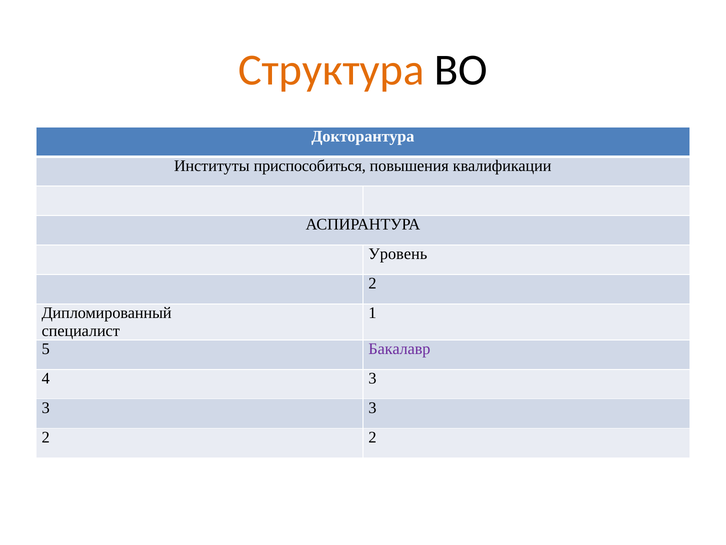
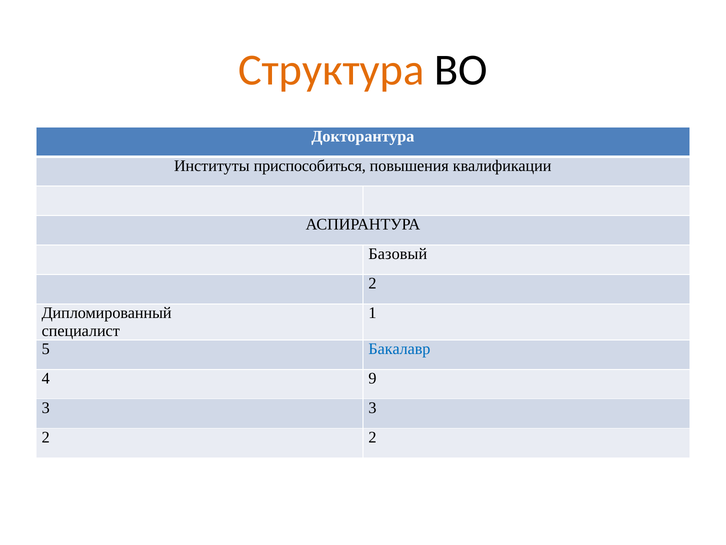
Уровень: Уровень -> Базовый
Бакалавр colour: purple -> blue
4 3: 3 -> 9
